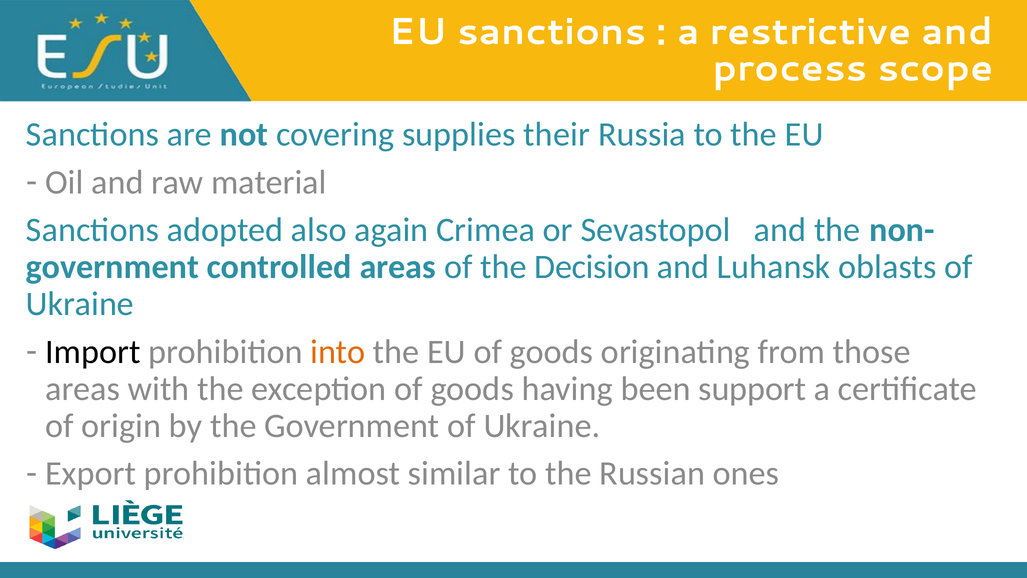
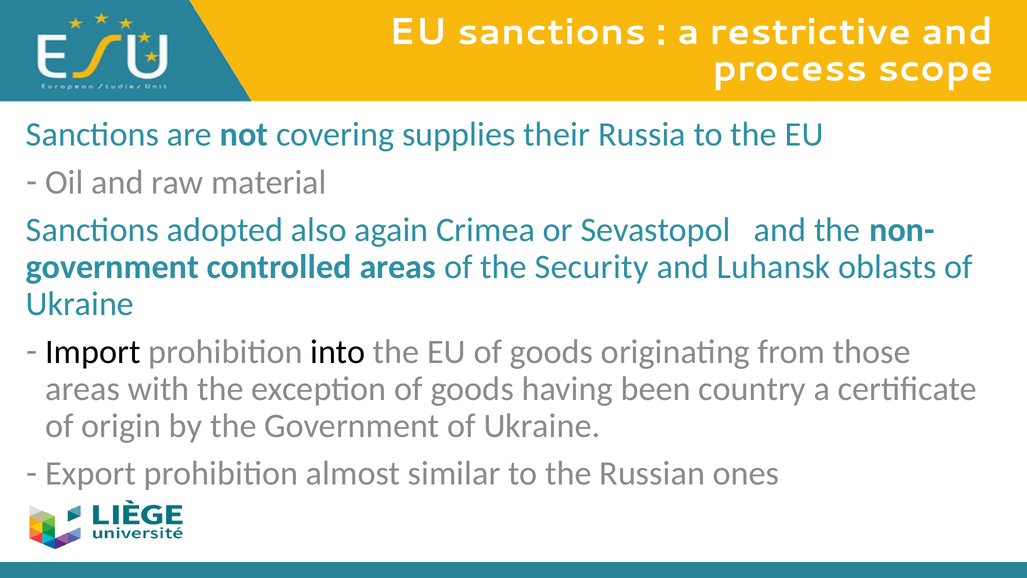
Decision: Decision -> Security
into colour: orange -> black
support: support -> country
